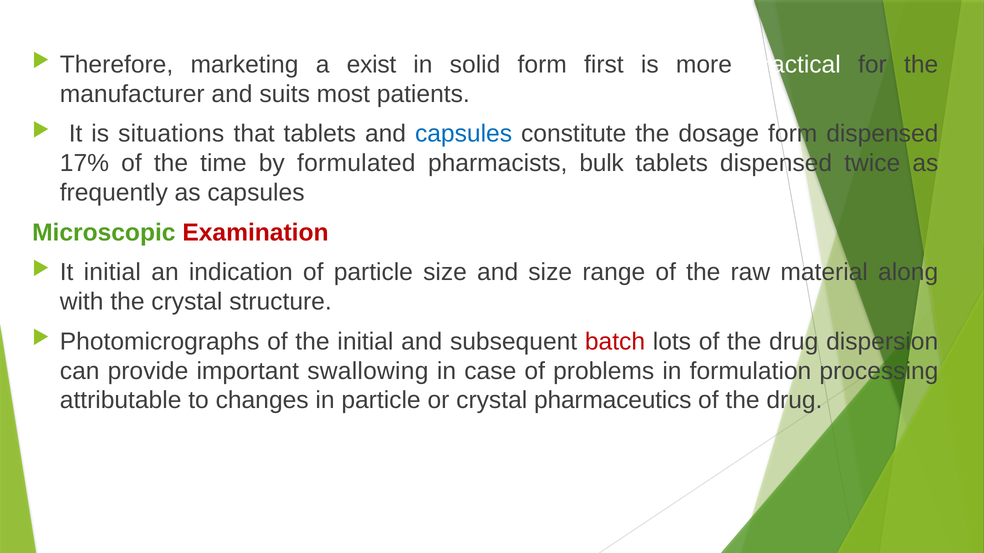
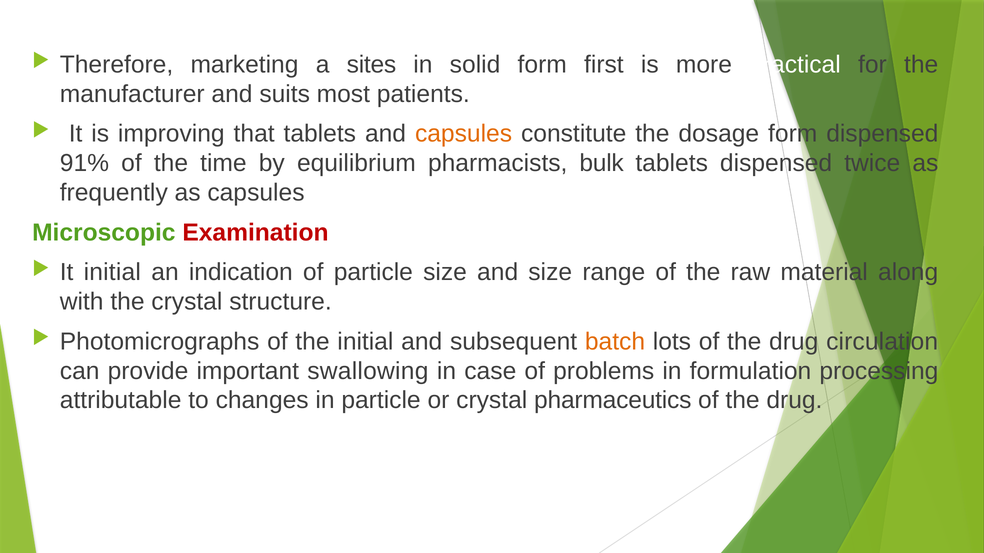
exist: exist -> sites
situations: situations -> improving
capsules at (464, 134) colour: blue -> orange
17%: 17% -> 91%
formulated: formulated -> equilibrium
batch colour: red -> orange
dispersion: dispersion -> circulation
